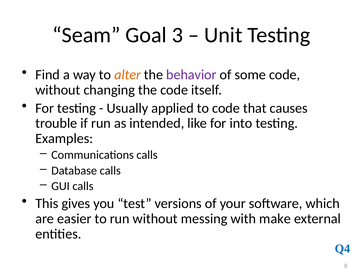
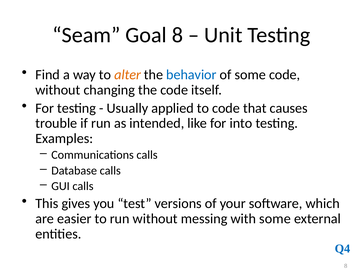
Goal 3: 3 -> 8
behavior colour: purple -> blue
with make: make -> some
